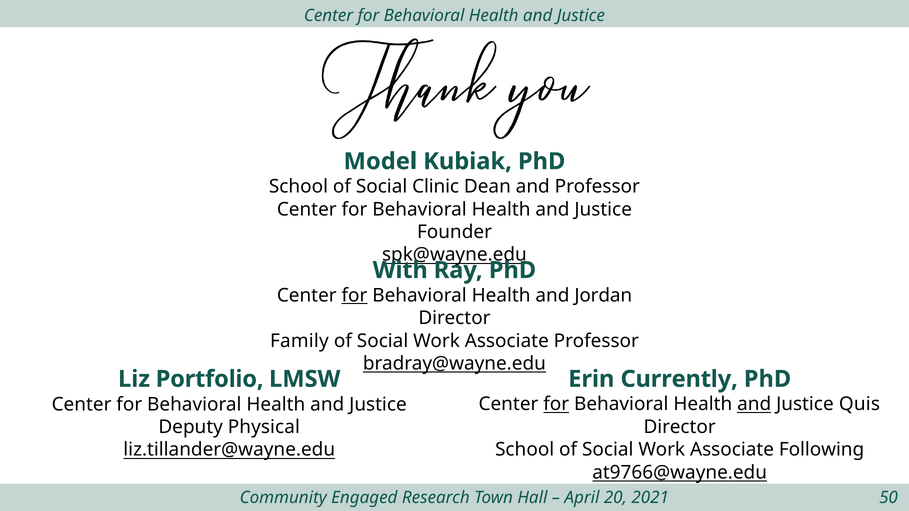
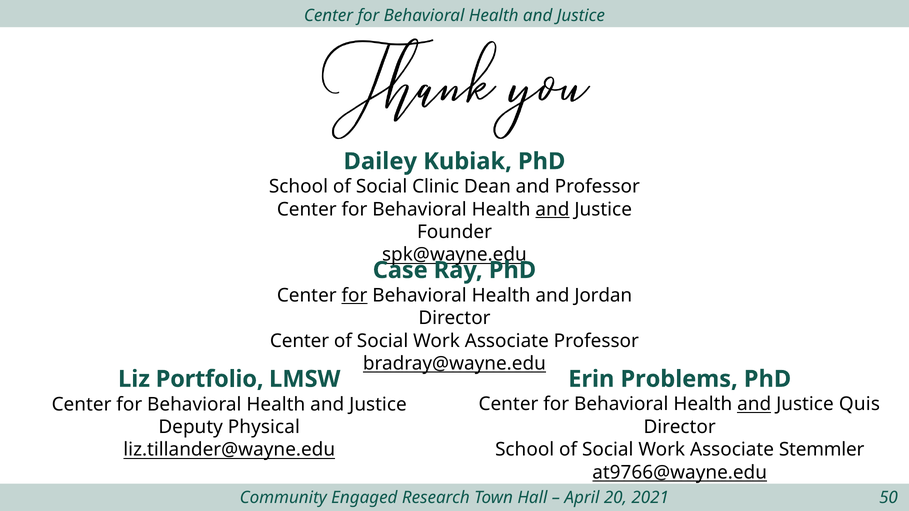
Model: Model -> Dailey
and at (552, 209) underline: none -> present
With: With -> Case
Family at (299, 341): Family -> Center
Currently: Currently -> Problems
for at (556, 404) underline: present -> none
Following: Following -> Stemmler
